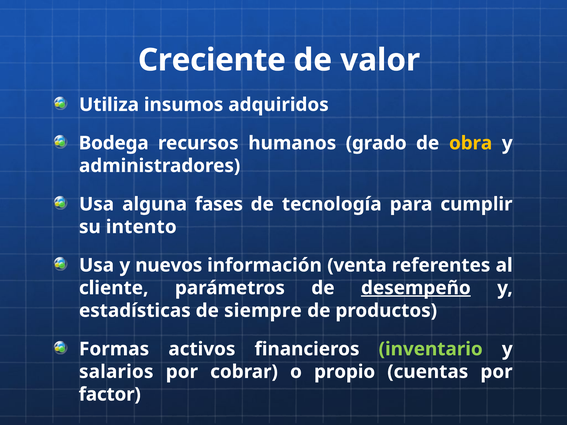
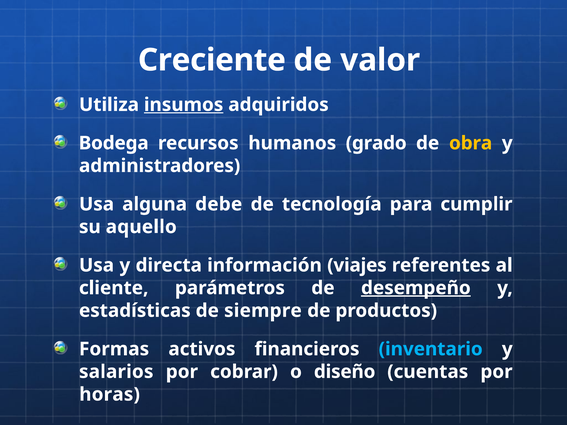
insumos underline: none -> present
fases: fases -> debe
intento: intento -> aquello
nuevos: nuevos -> directa
venta: venta -> viajes
inventario colour: light green -> light blue
propio: propio -> diseño
factor: factor -> horas
